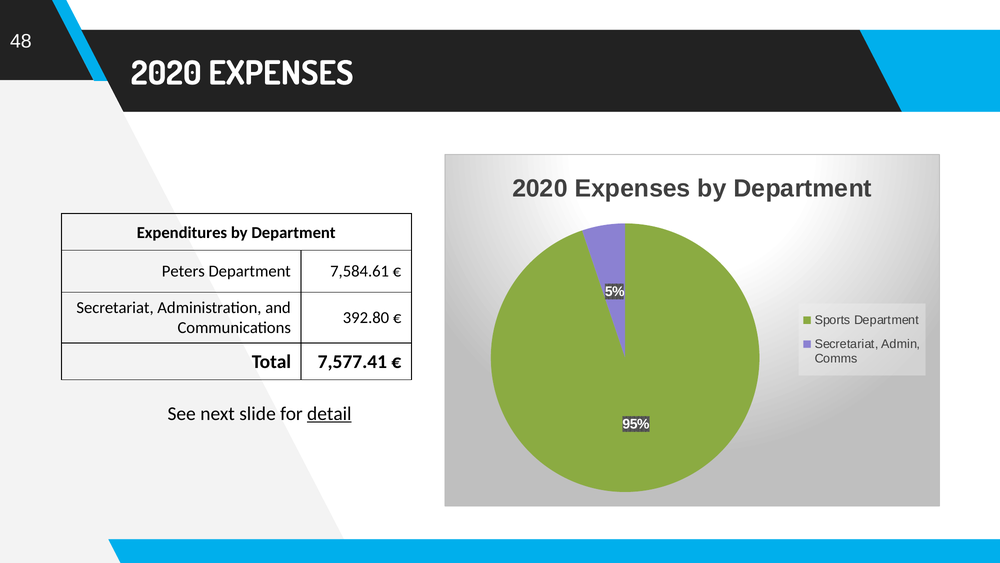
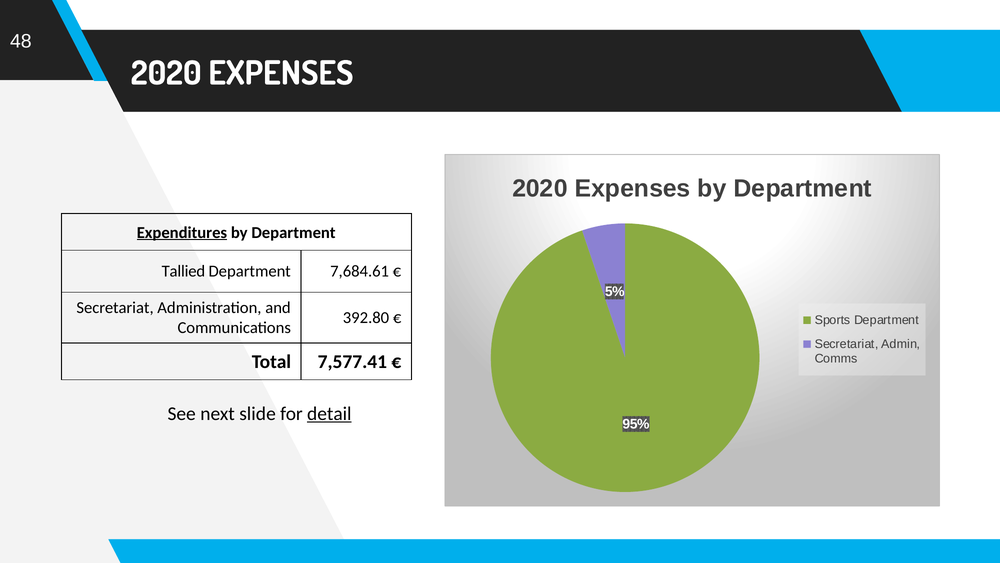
Expenditures underline: none -> present
Peters: Peters -> Tallied
7,584.61: 7,584.61 -> 7,684.61
